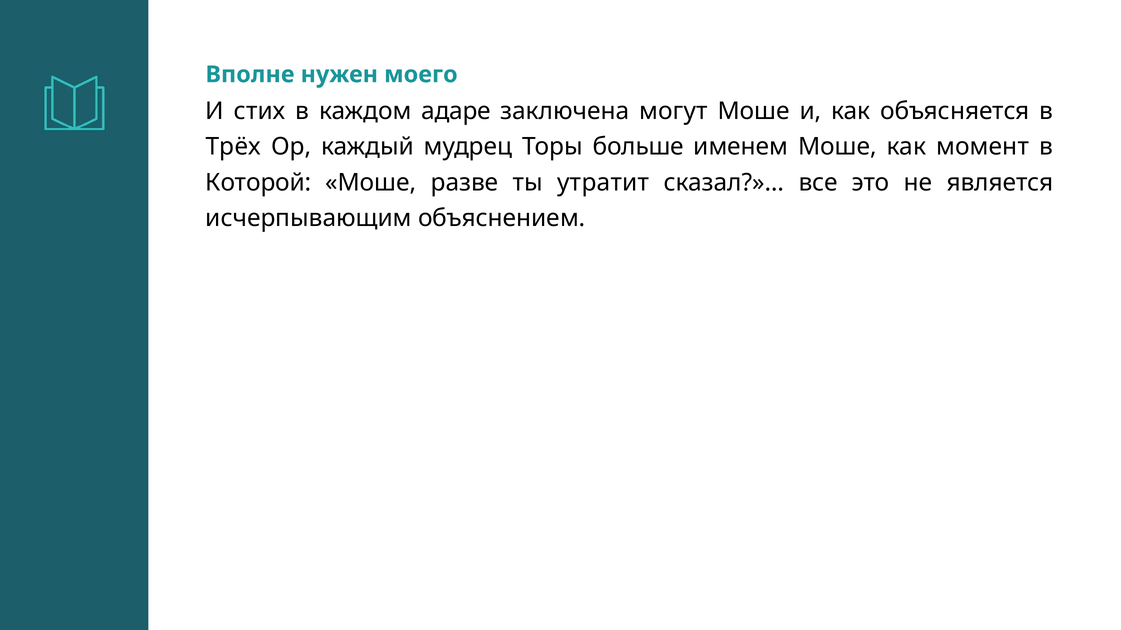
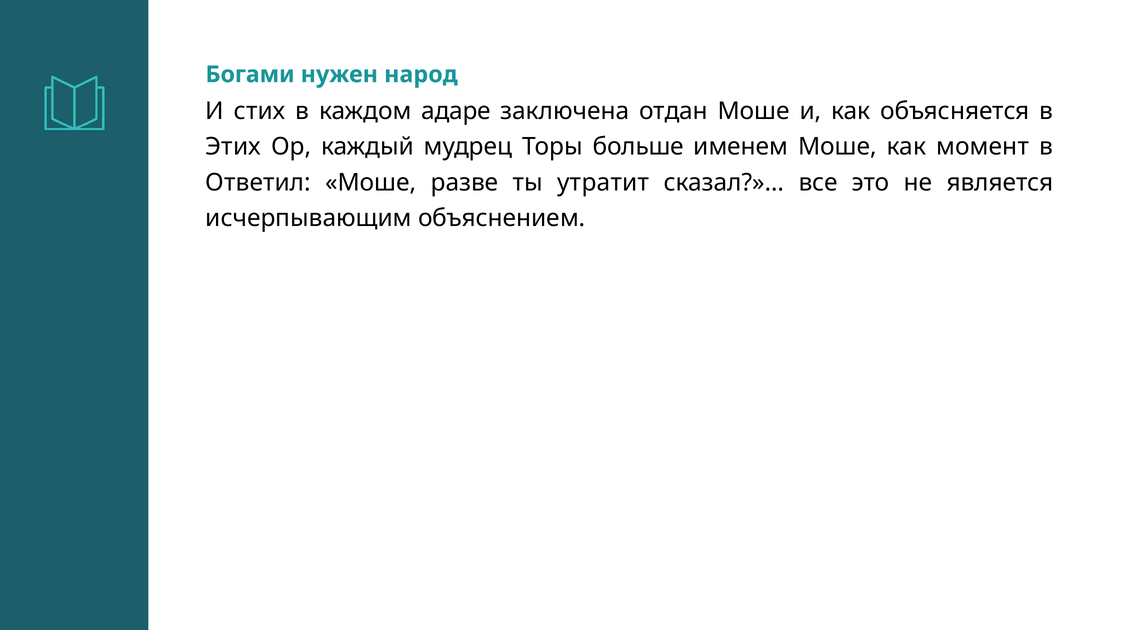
Вполне: Вполне -> Богами
моего: моего -> народ
могут: могут -> отдан
Трёх: Трёх -> Этих
Которой: Которой -> Ответил
